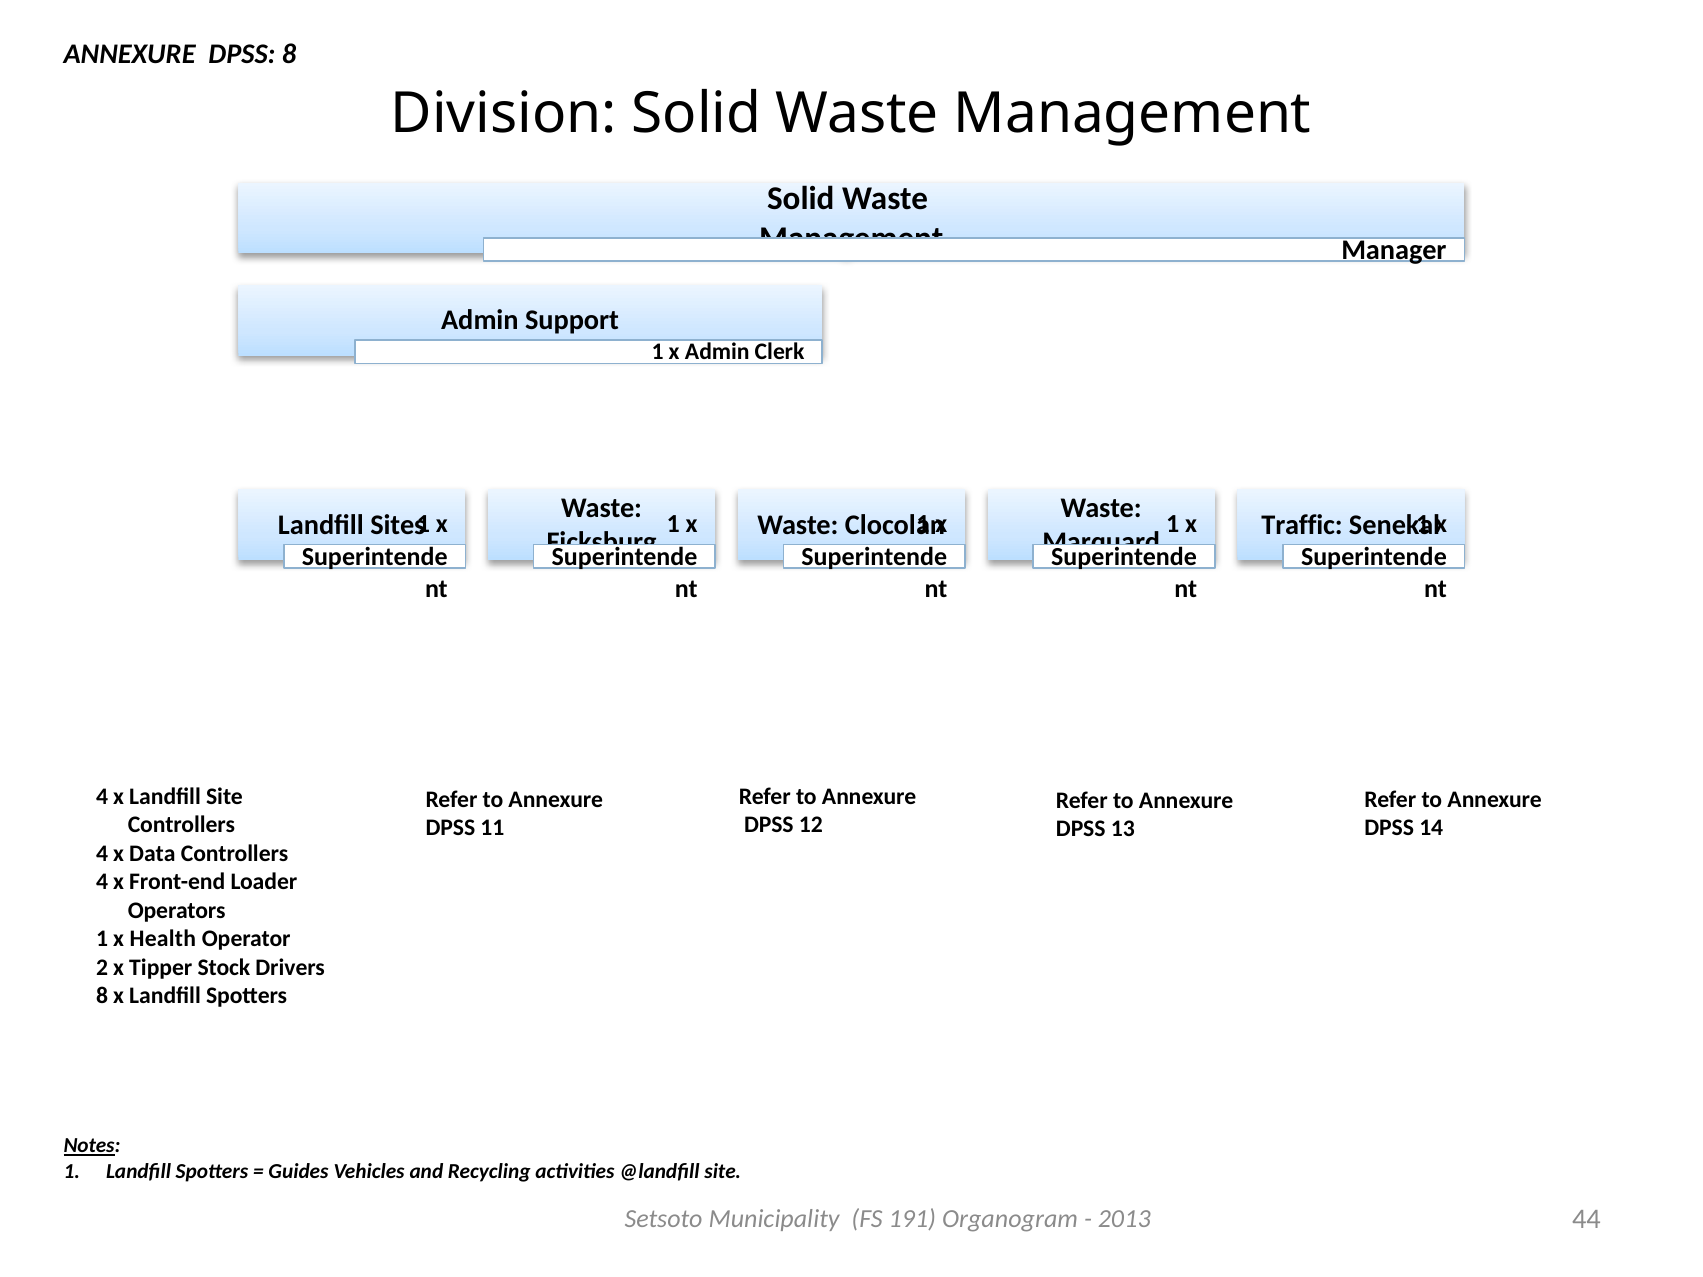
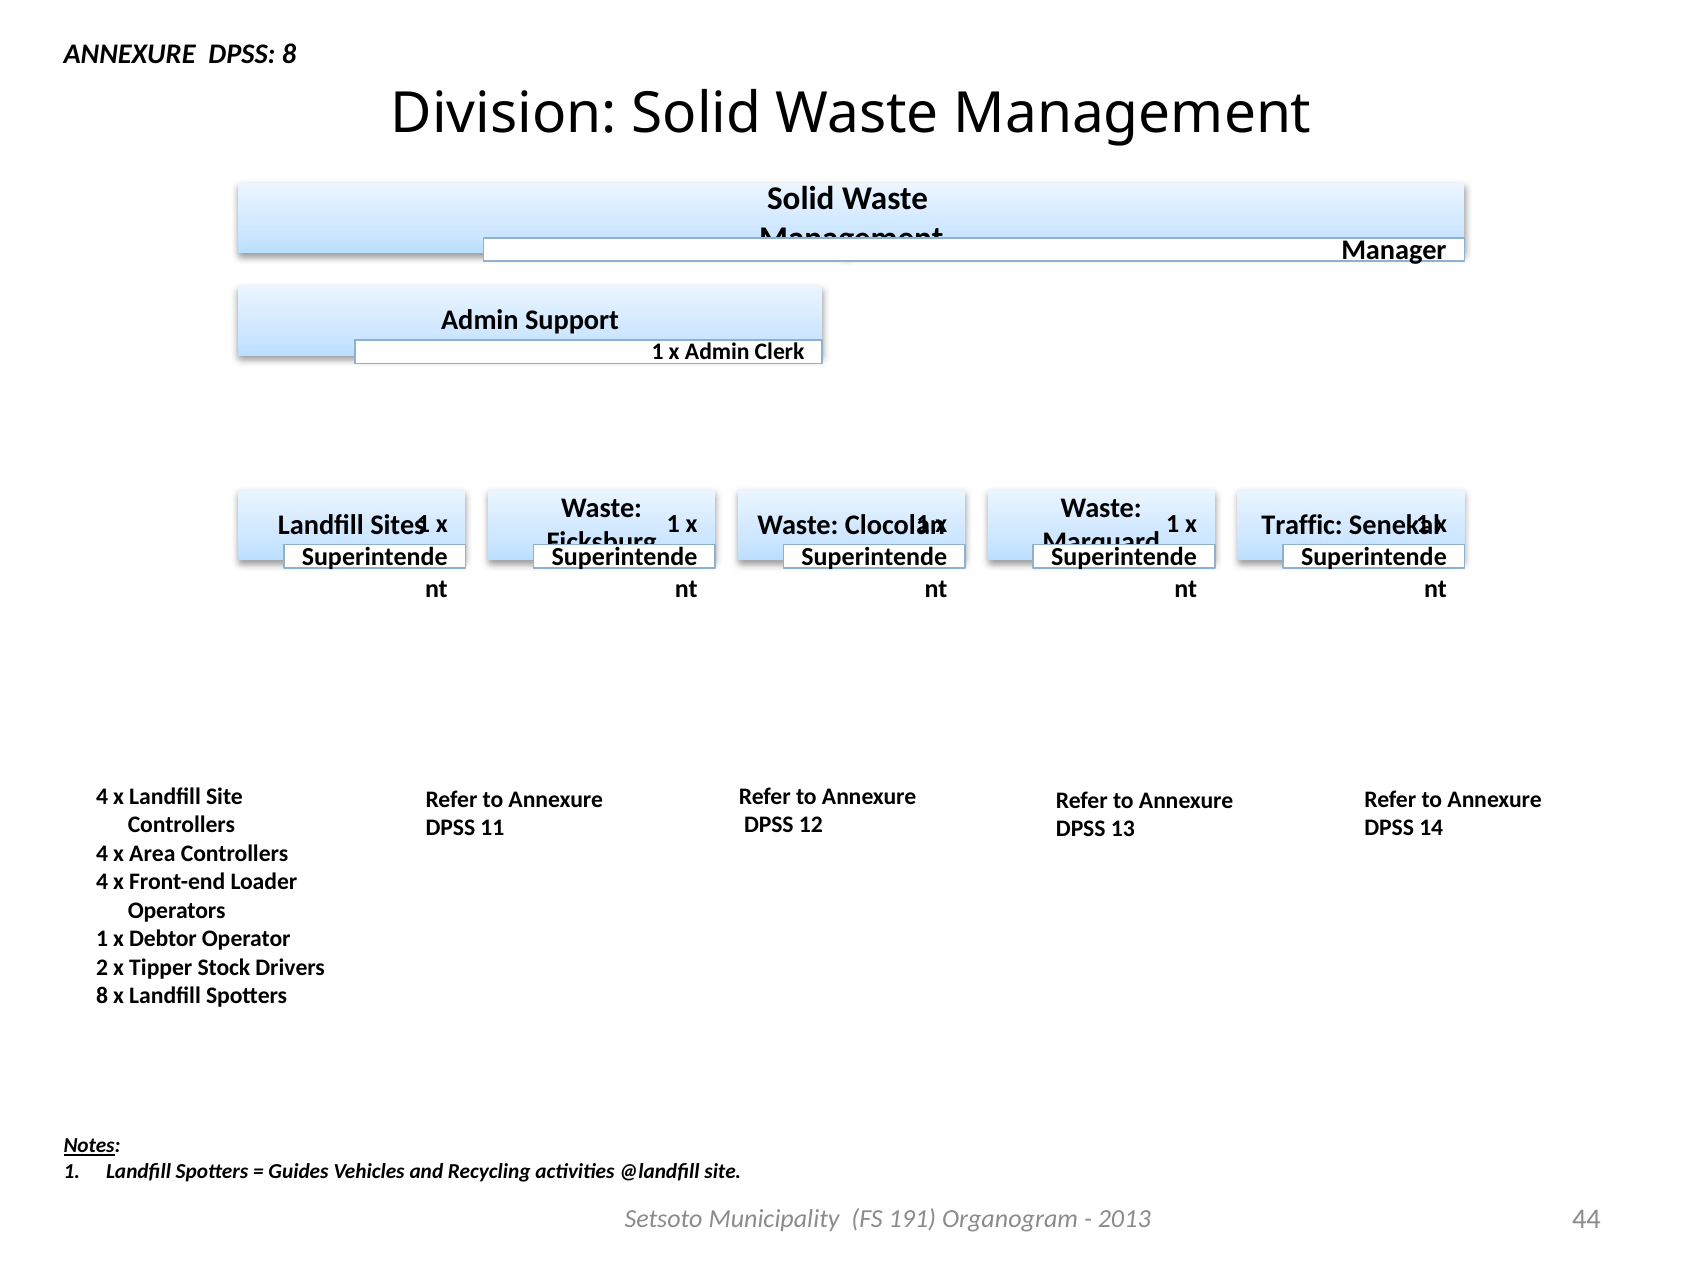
Data: Data -> Area
Health: Health -> Debtor
